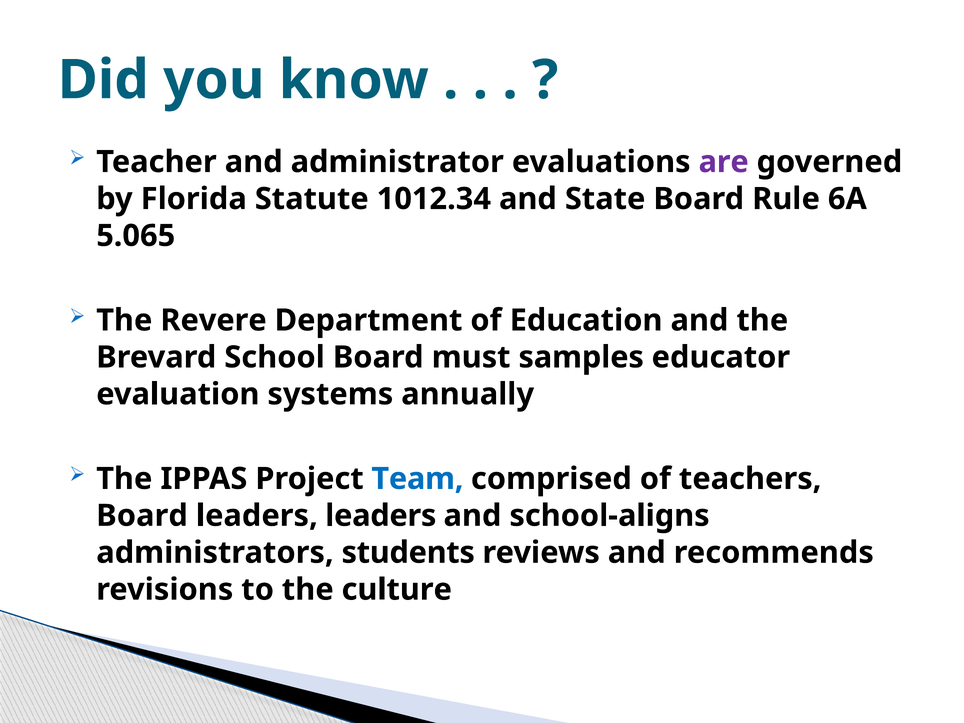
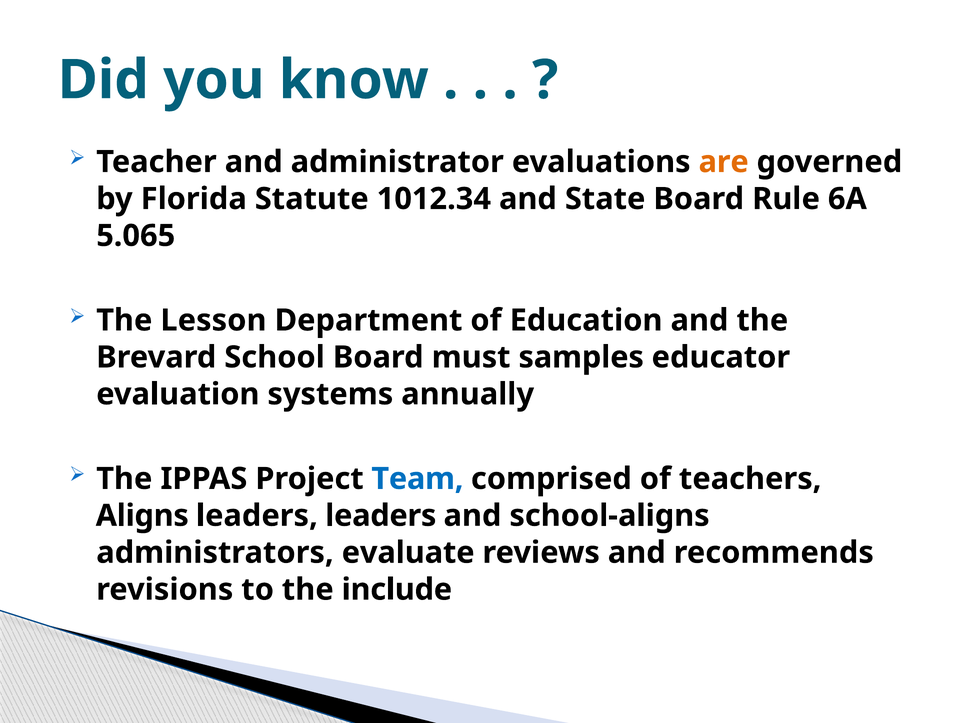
are colour: purple -> orange
Revere: Revere -> Lesson
Board at (142, 516): Board -> Aligns
students: students -> evaluate
culture: culture -> include
